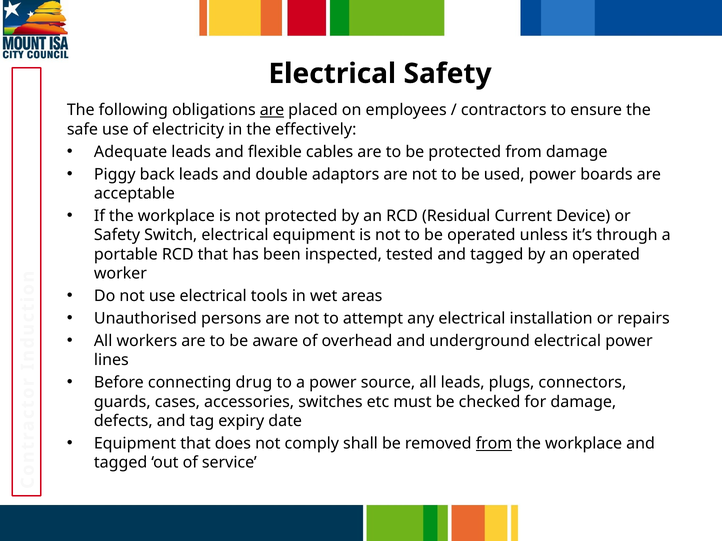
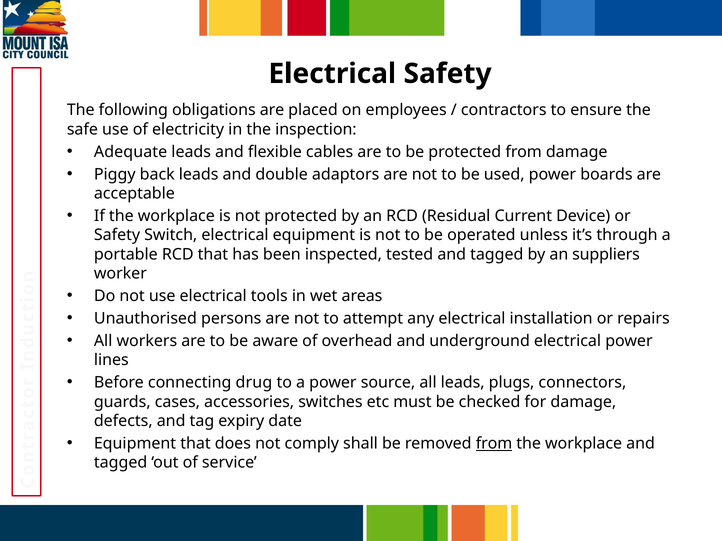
are at (272, 110) underline: present -> none
effectively: effectively -> inspection
an operated: operated -> suppliers
